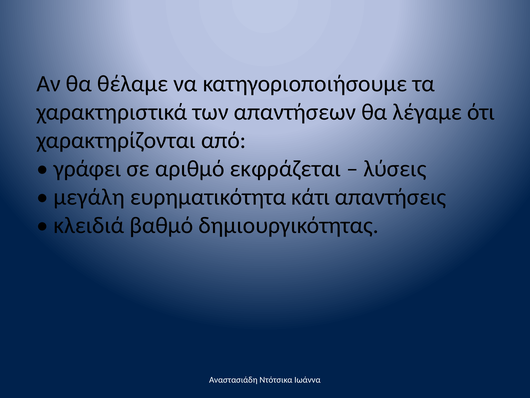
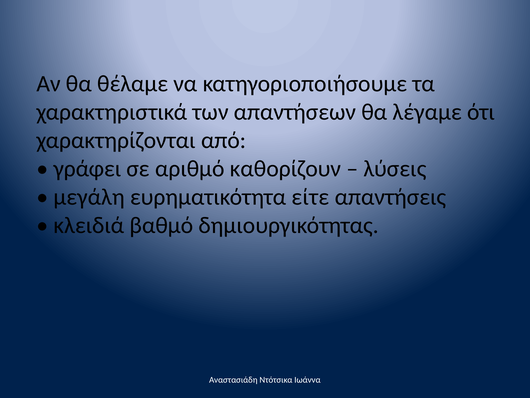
εκφράζεται: εκφράζεται -> καθορίζουν
κάτι: κάτι -> είτε
